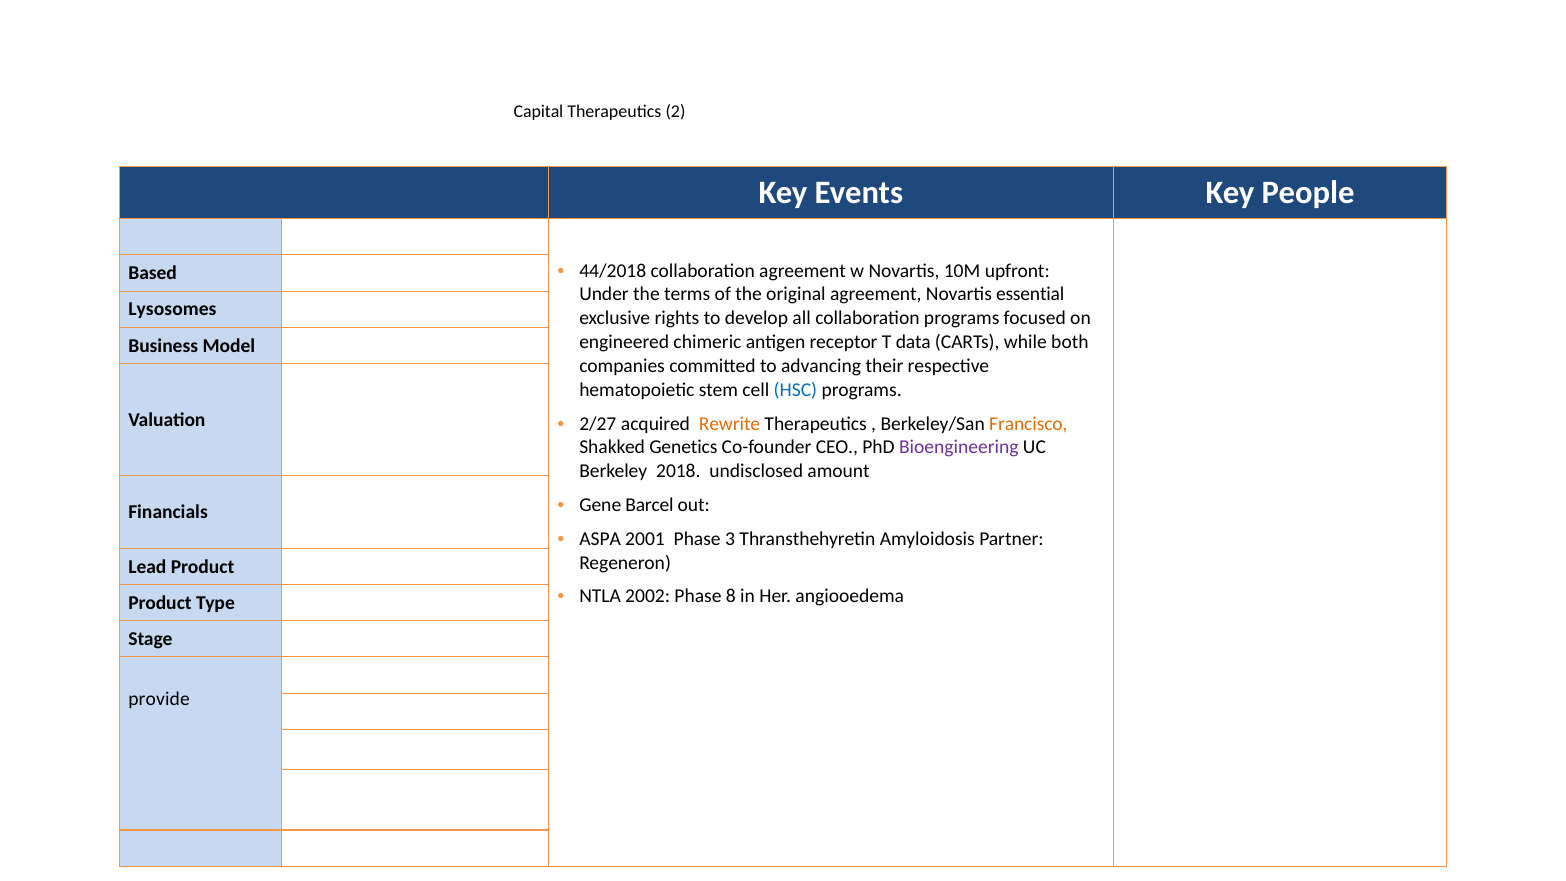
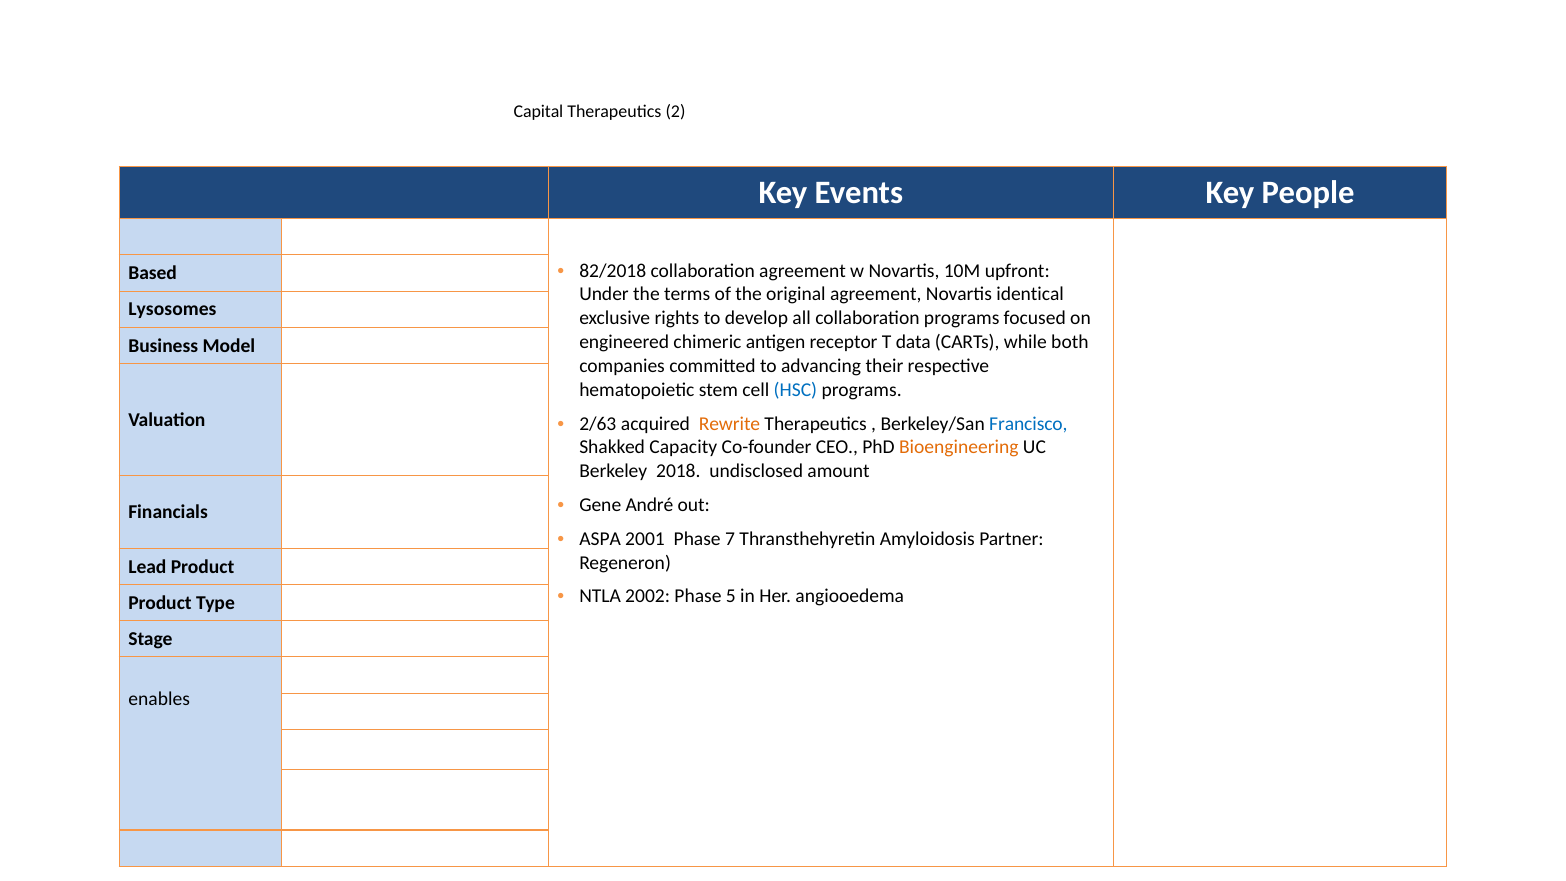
44/2018: 44/2018 -> 82/2018
essential: essential -> identical
2/27: 2/27 -> 2/63
Francisco colour: orange -> blue
Genetics: Genetics -> Capacity
Bioengineering colour: purple -> orange
Barcel: Barcel -> André
3: 3 -> 7
8: 8 -> 5
provide: provide -> enables
